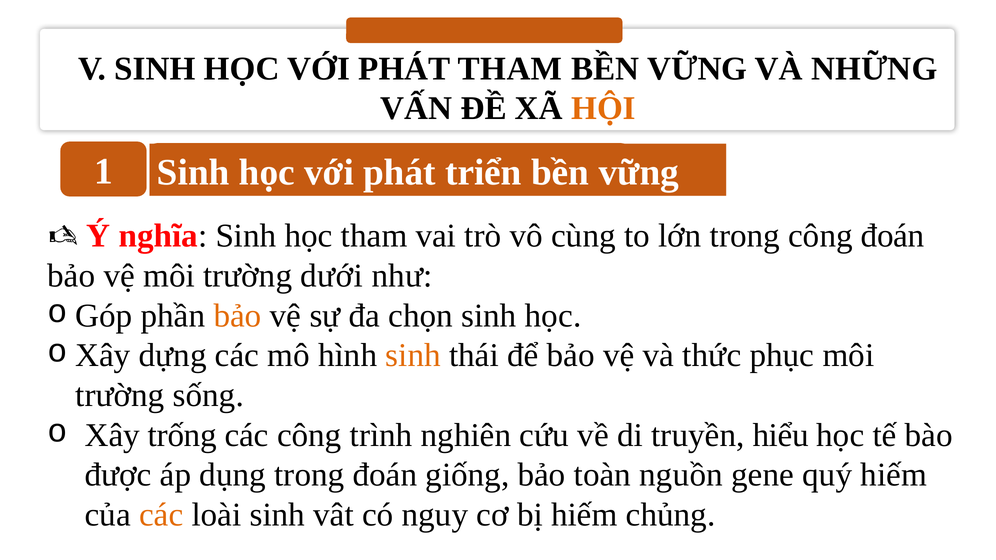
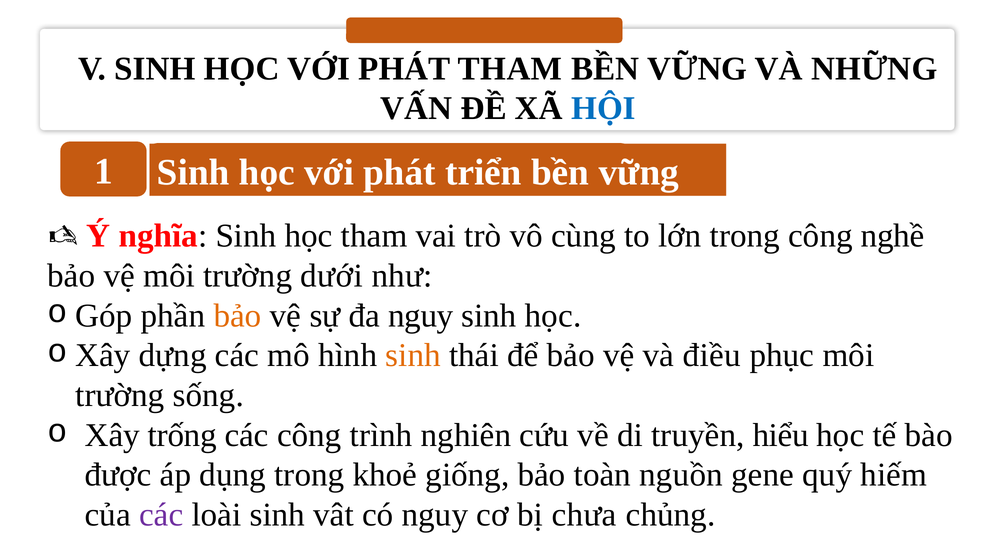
HỘI colour: orange -> blue
công đoán: đoán -> nghề
đa chọn: chọn -> nguy
thức: thức -> điều
trong đoán: đoán -> khoẻ
các at (161, 515) colour: orange -> purple
bị hiếm: hiếm -> chưa
